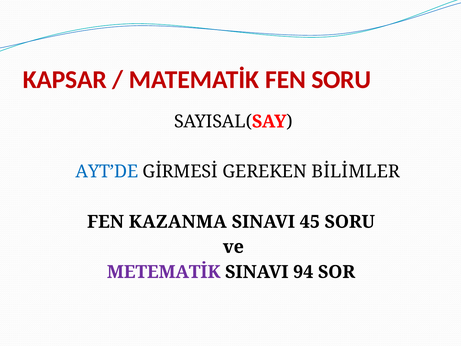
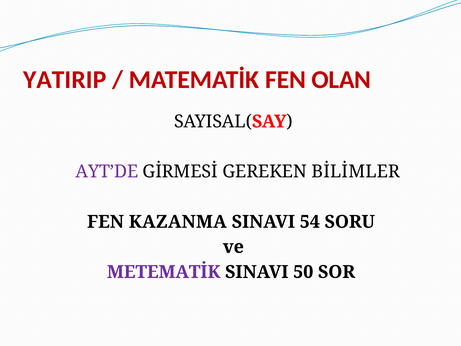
KAPSAR: KAPSAR -> YATIRIP
FEN SORU: SORU -> OLAN
AYT’DE colour: blue -> purple
45: 45 -> 54
94: 94 -> 50
